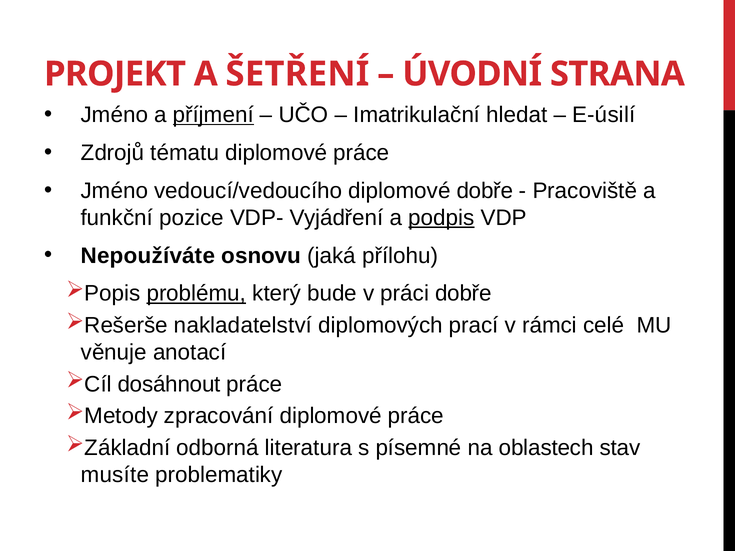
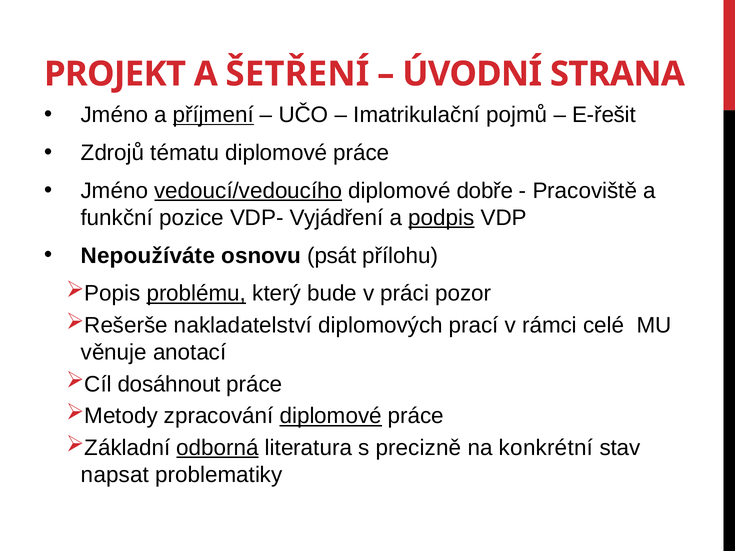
hledat: hledat -> pojmů
E-úsilí: E-úsilí -> E-řešit
vedoucí/vedoucího underline: none -> present
jaká: jaká -> psát
práci dobře: dobře -> pozor
diplomové at (331, 416) underline: none -> present
odborná underline: none -> present
písemné: písemné -> precizně
oblastech: oblastech -> konkrétní
musíte: musíte -> napsat
